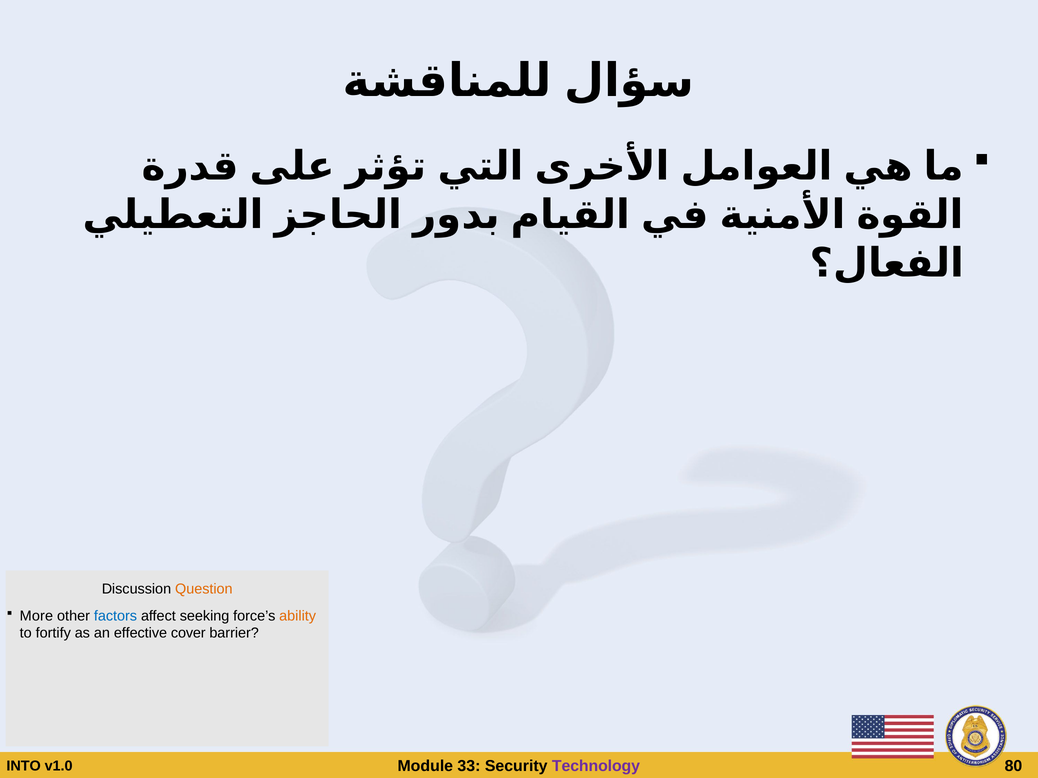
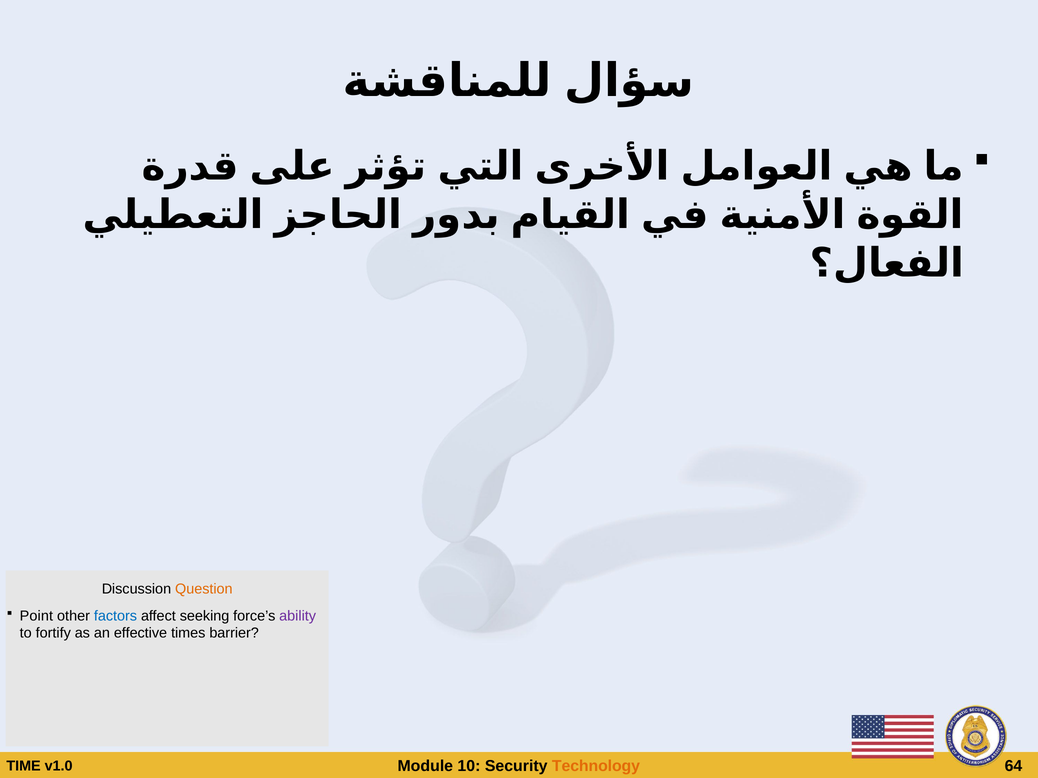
More: More -> Point
ability colour: orange -> purple
cover: cover -> times
33: 33 -> 10
Technology colour: purple -> orange
INTO: INTO -> TIME
80: 80 -> 64
